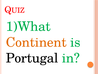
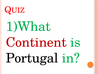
Continent colour: orange -> red
